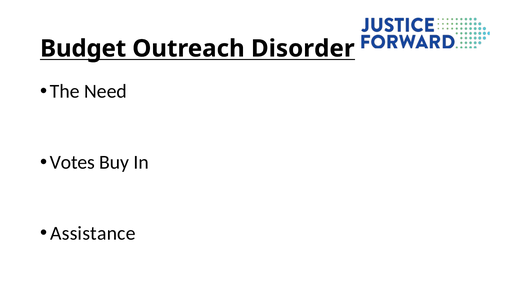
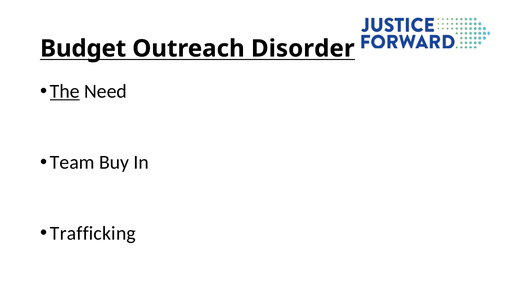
The underline: none -> present
Votes: Votes -> Team
Assistance: Assistance -> Trafficking
